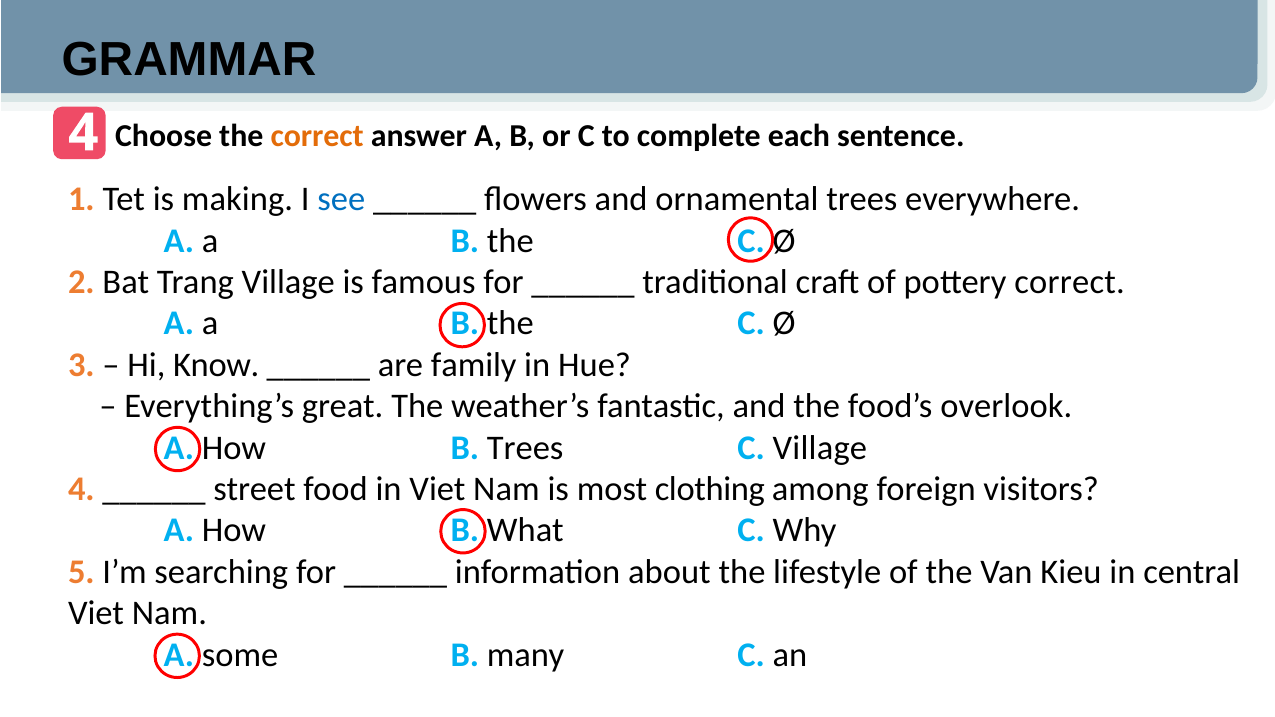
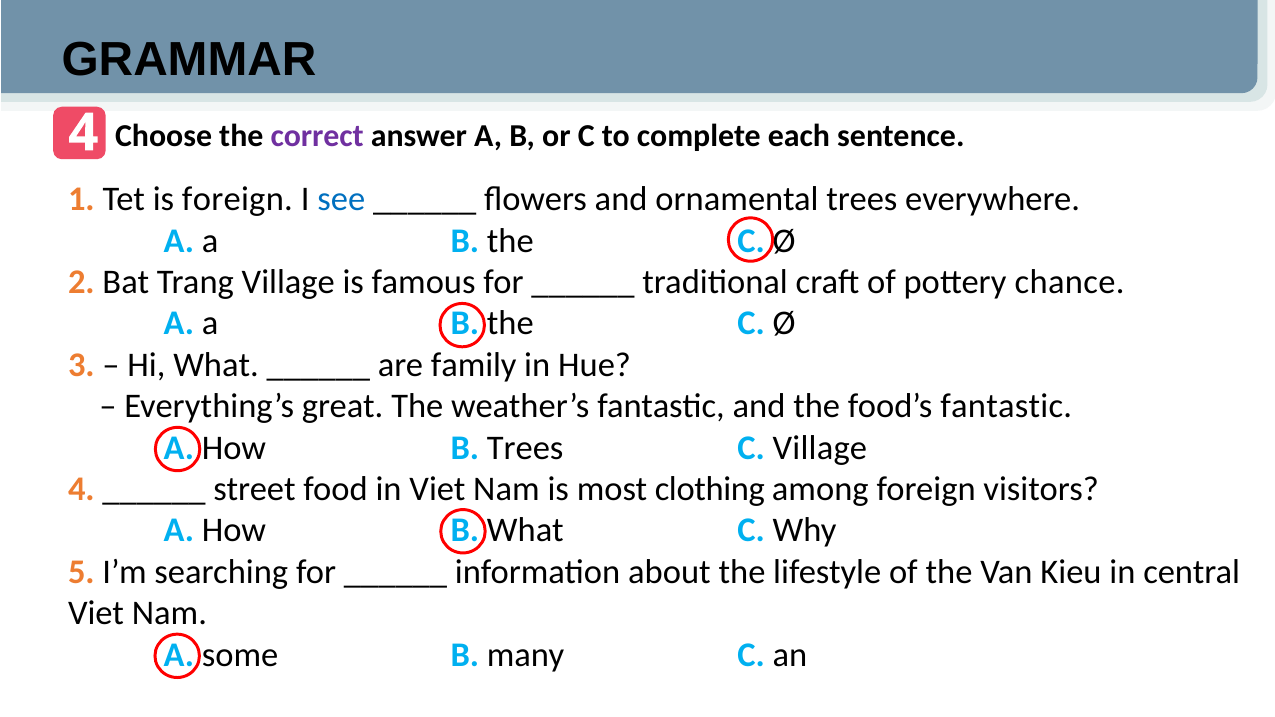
correct at (317, 136) colour: orange -> purple
is making: making -> foreign
pottery correct: correct -> chance
Hi Know: Know -> What
food’s overlook: overlook -> fantastic
